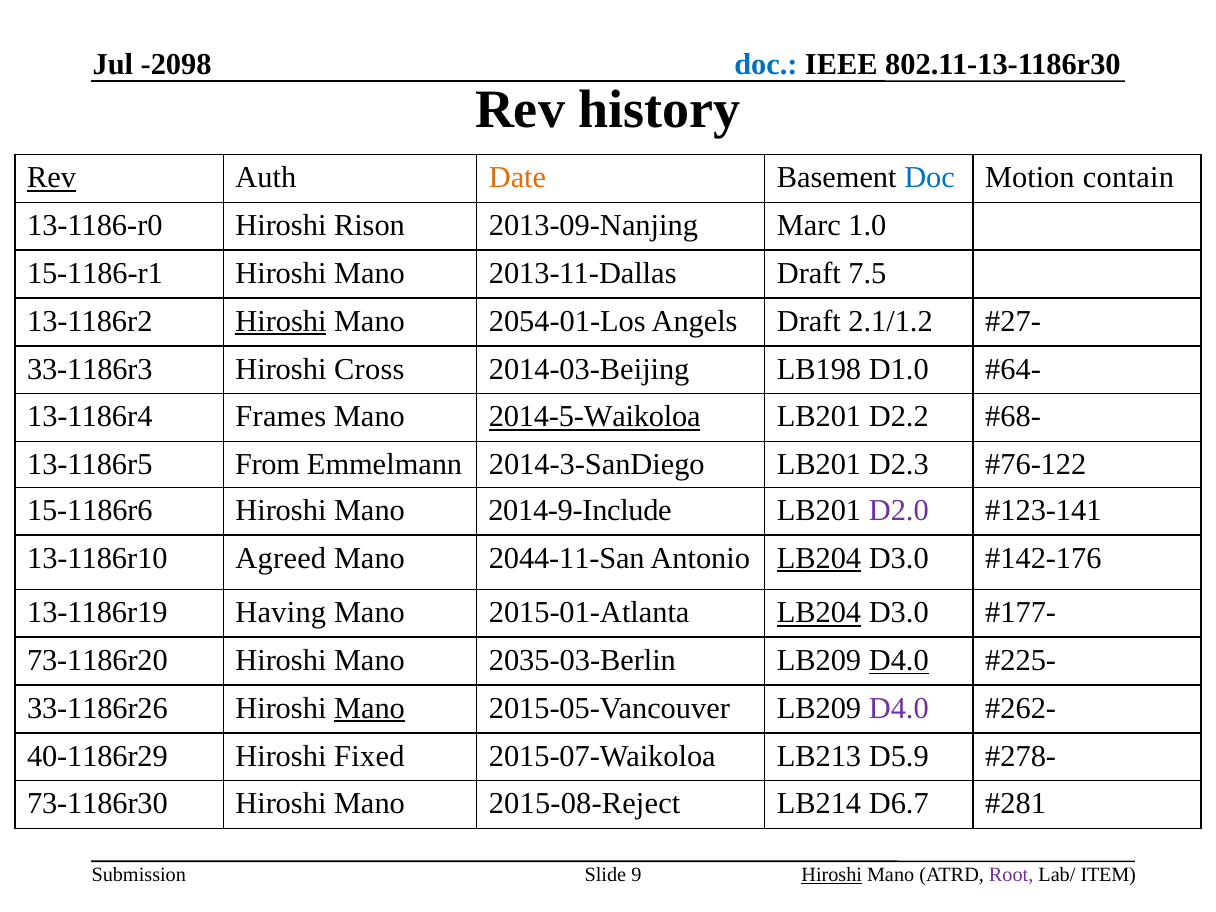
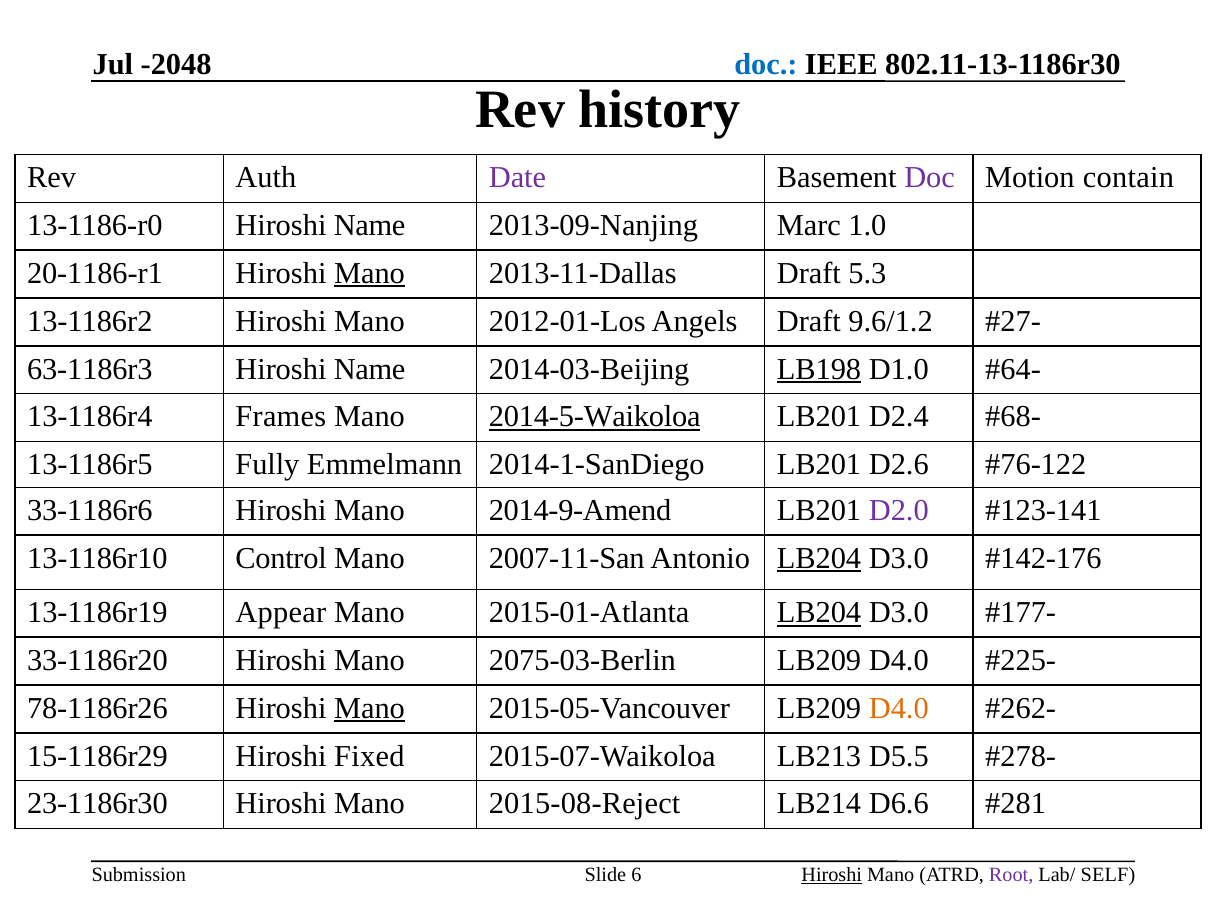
-2098: -2098 -> -2048
Rev at (52, 178) underline: present -> none
Date colour: orange -> purple
Doc at (930, 178) colour: blue -> purple
13-1186-r0 Hiroshi Rison: Rison -> Name
15-1186-r1: 15-1186-r1 -> 20-1186-r1
Mano at (369, 273) underline: none -> present
7.5: 7.5 -> 5.3
Hiroshi at (281, 321) underline: present -> none
2054-01-Los: 2054-01-Los -> 2012-01-Los
2.1/1.2: 2.1/1.2 -> 9.6/1.2
33-1186r3: 33-1186r3 -> 63-1186r3
Cross at (369, 369): Cross -> Name
LB198 underline: none -> present
D2.2: D2.2 -> D2.4
From: From -> Fully
2014-3-SanDiego: 2014-3-SanDiego -> 2014-1-SanDiego
D2.3: D2.3 -> D2.6
15-1186r6: 15-1186r6 -> 33-1186r6
2014-9-Include: 2014-9-Include -> 2014-9-Amend
Agreed: Agreed -> Control
2044-11-San: 2044-11-San -> 2007-11-San
Having: Having -> Appear
73-1186r20: 73-1186r20 -> 33-1186r20
2035-03-Berlin: 2035-03-Berlin -> 2075-03-Berlin
D4.0 at (899, 660) underline: present -> none
33-1186r26: 33-1186r26 -> 78-1186r26
D4.0 at (899, 708) colour: purple -> orange
40-1186r29: 40-1186r29 -> 15-1186r29
D5.9: D5.9 -> D5.5
73-1186r30: 73-1186r30 -> 23-1186r30
D6.7: D6.7 -> D6.6
ITEM: ITEM -> SELF
9: 9 -> 6
